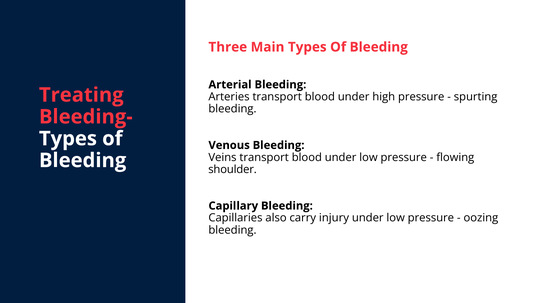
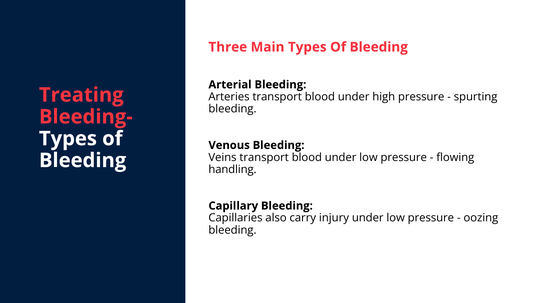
shoulder: shoulder -> handling
